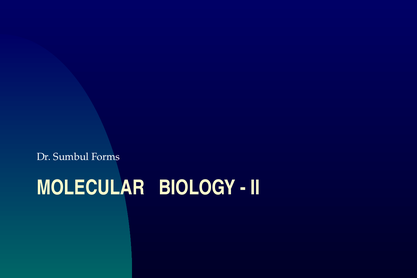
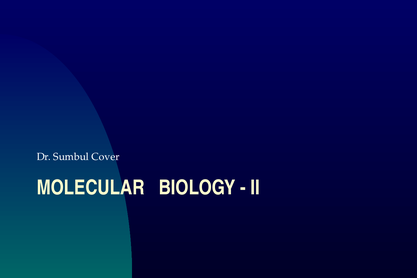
Forms: Forms -> Cover
